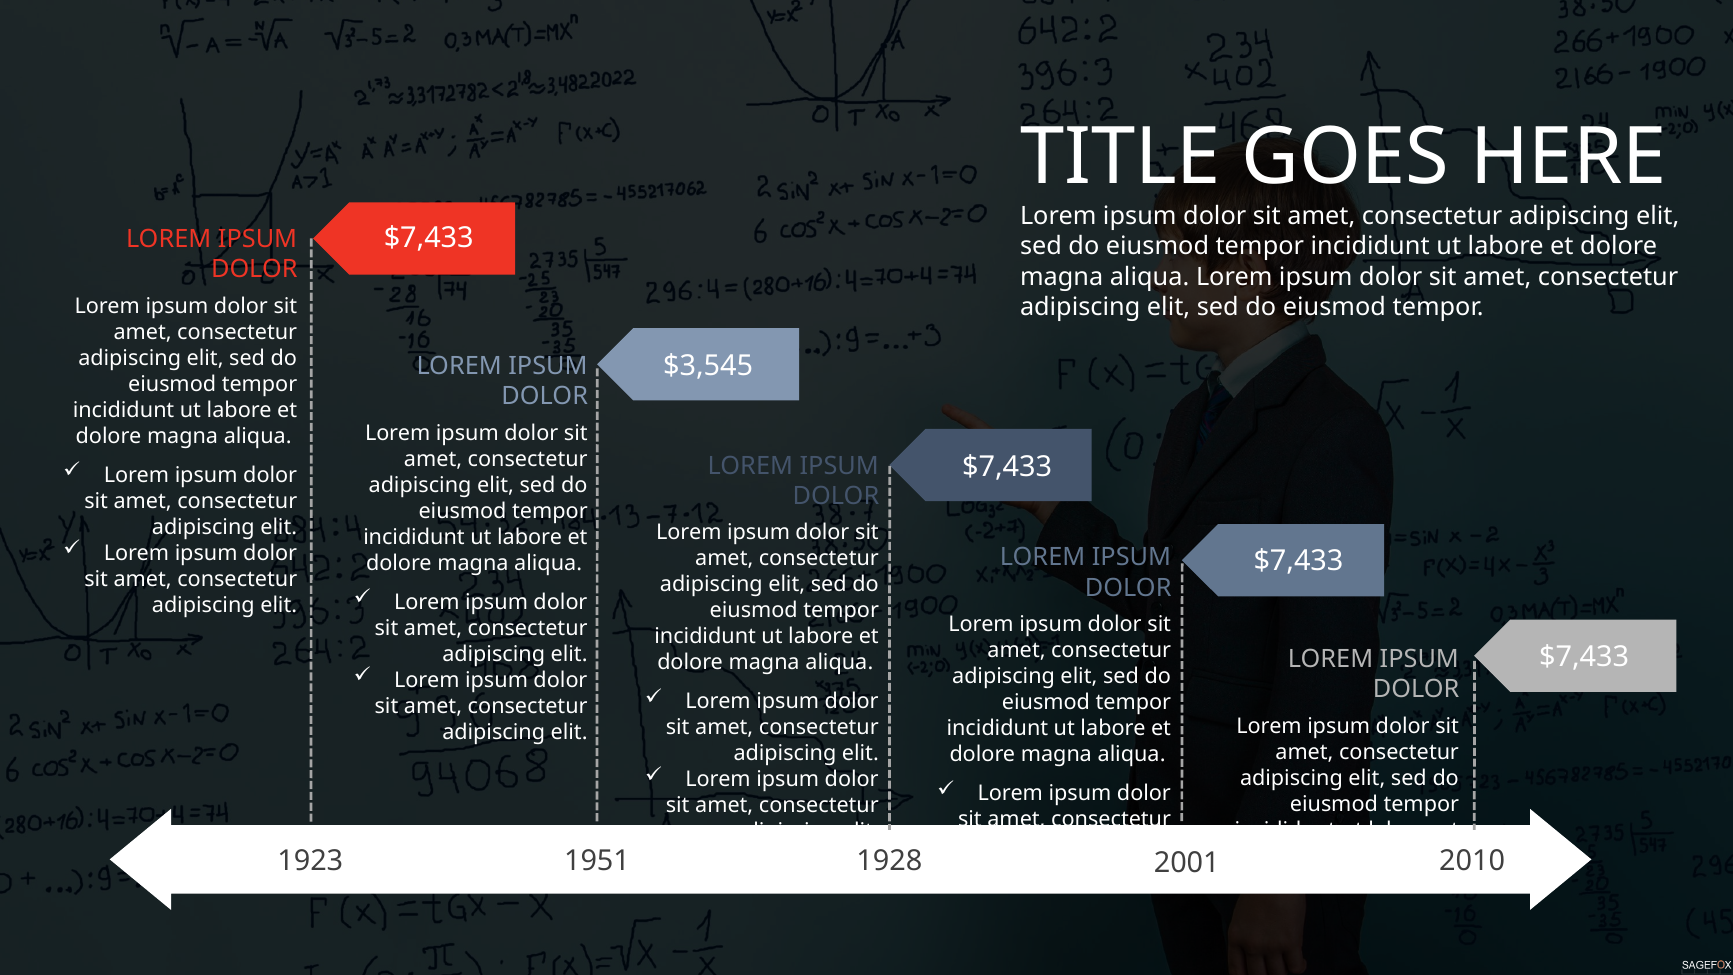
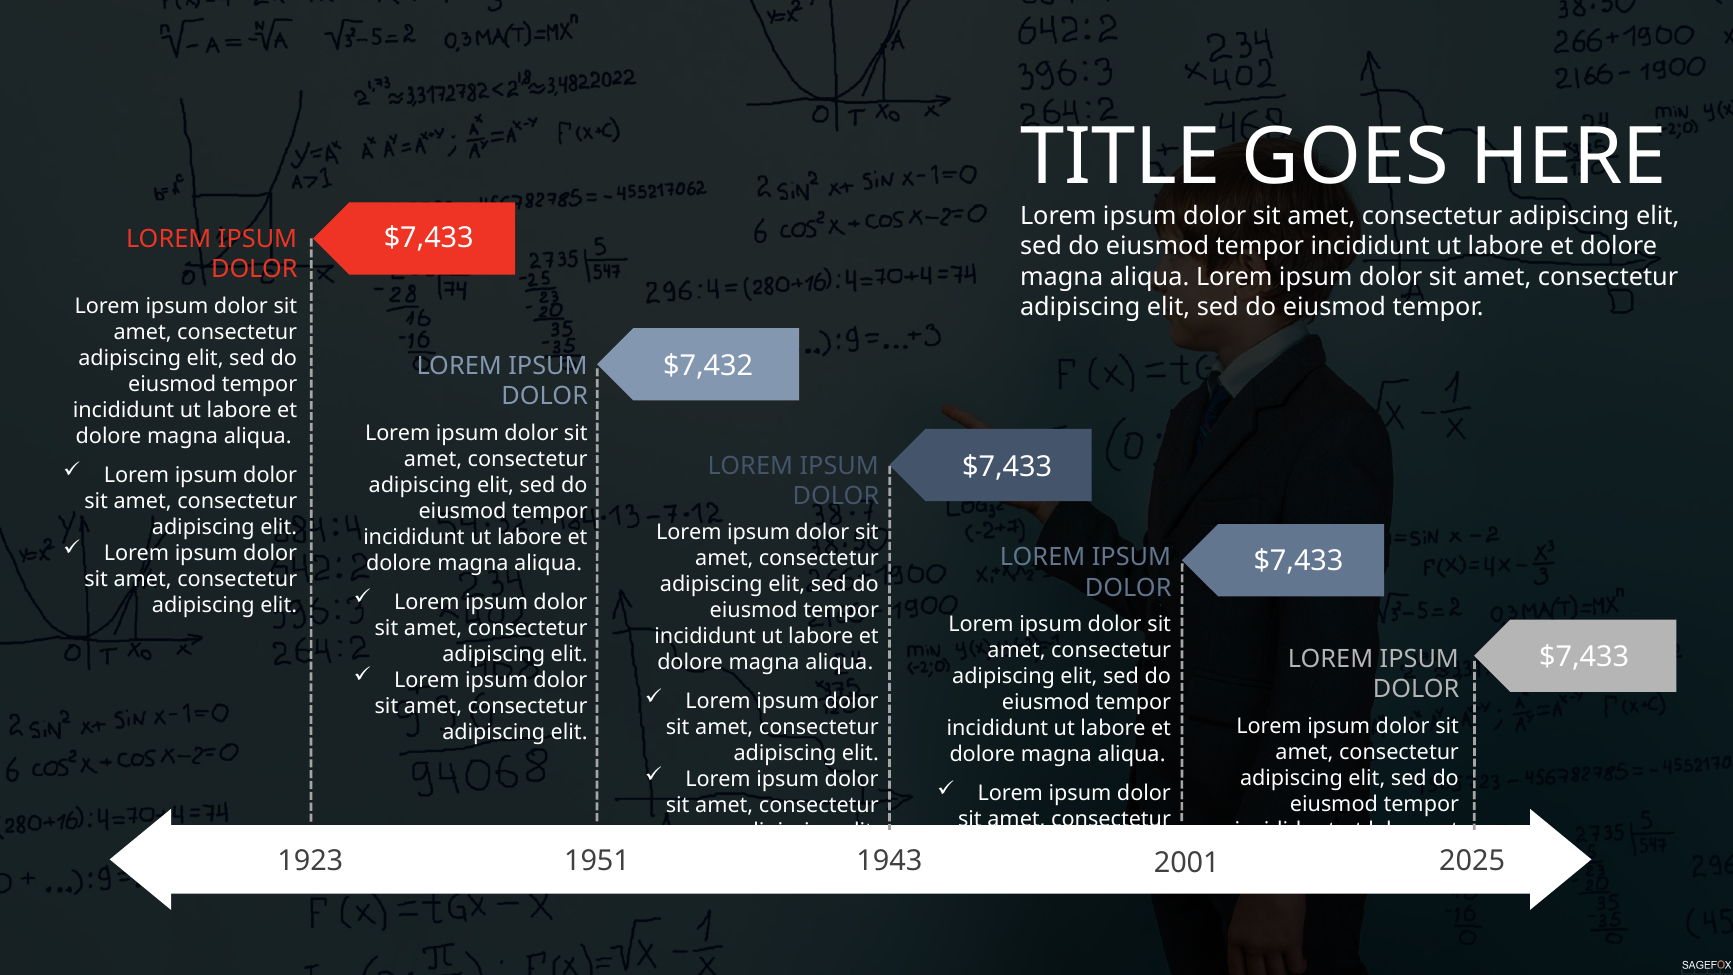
$3,545: $3,545 -> $7,432
1928: 1928 -> 1943
2010: 2010 -> 2025
